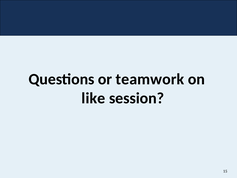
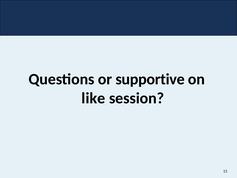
teamwork: teamwork -> supportive
